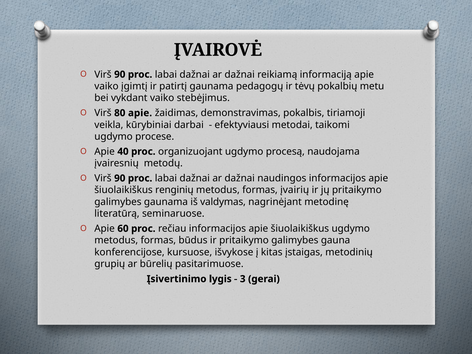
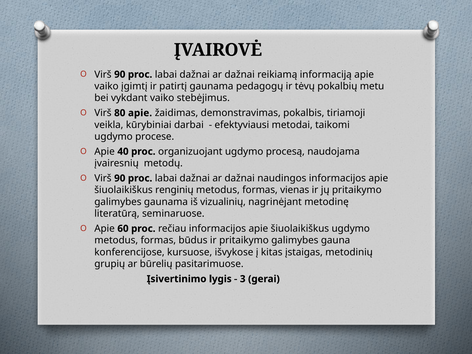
įvairių: įvairių -> vienas
valdymas: valdymas -> vizualinių
